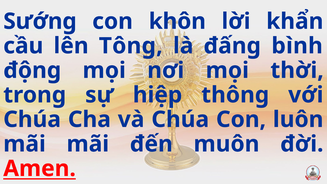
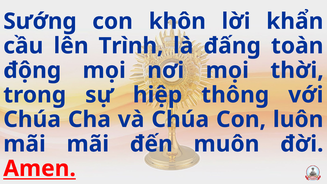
Tông: Tông -> Trình
bình: bình -> toàn
